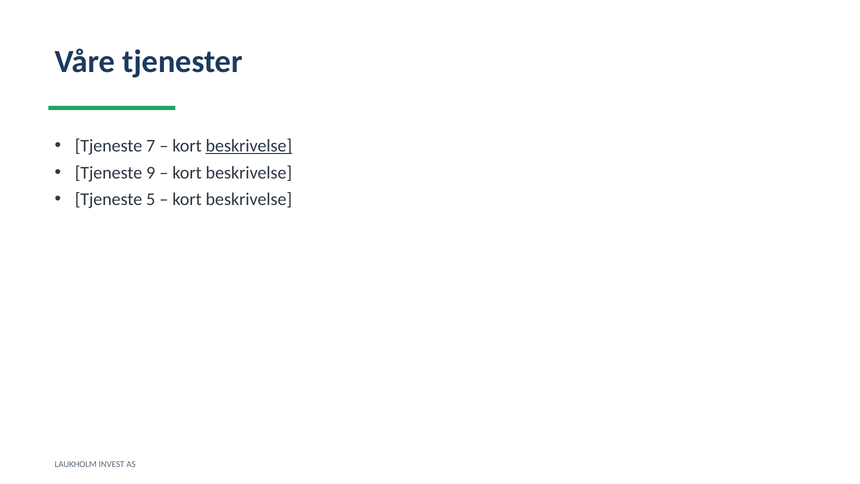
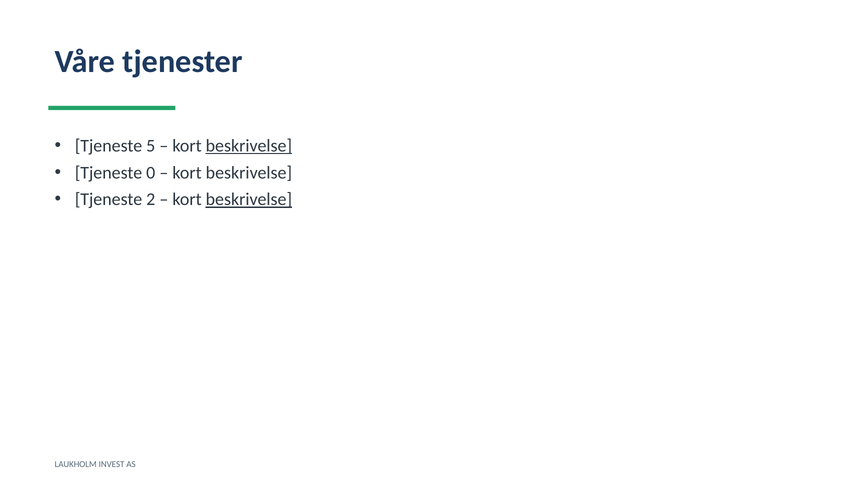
7: 7 -> 5
9: 9 -> 0
5: 5 -> 2
beskrivelse at (249, 199) underline: none -> present
